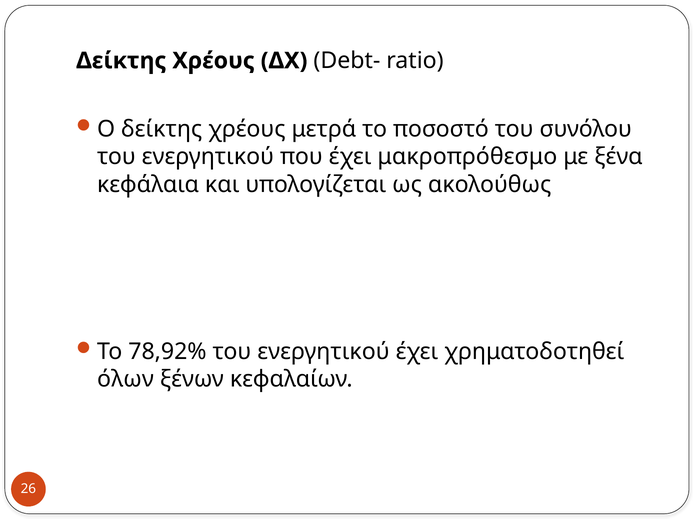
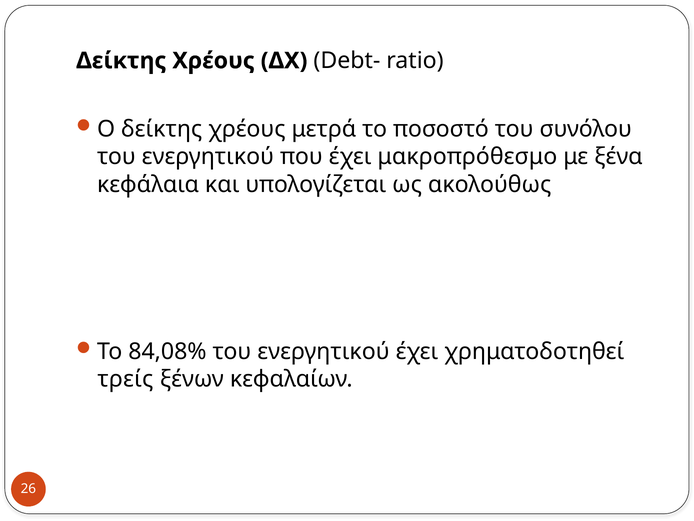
78,92%: 78,92% -> 84,08%
όλων: όλων -> τρείς
